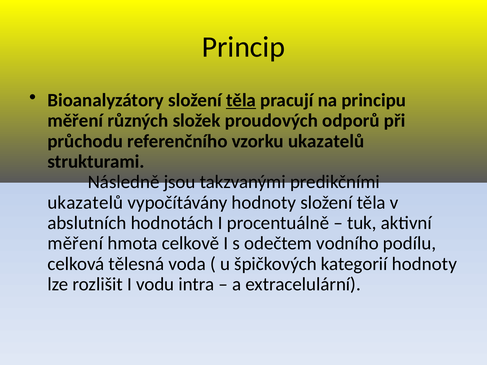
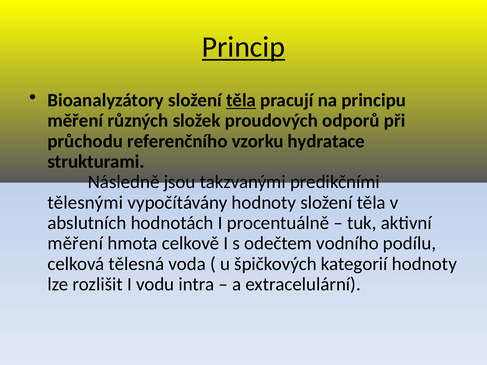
Princip underline: none -> present
vzorku ukazatelů: ukazatelů -> hydratace
ukazatelů at (85, 203): ukazatelů -> tělesnými
